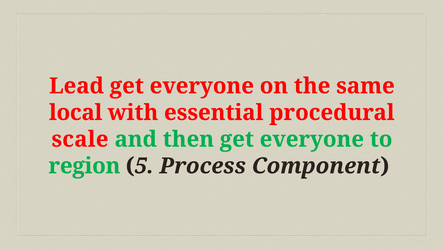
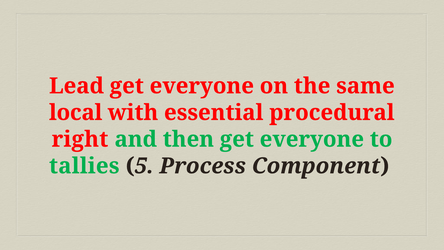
scale: scale -> right
region: region -> tallies
